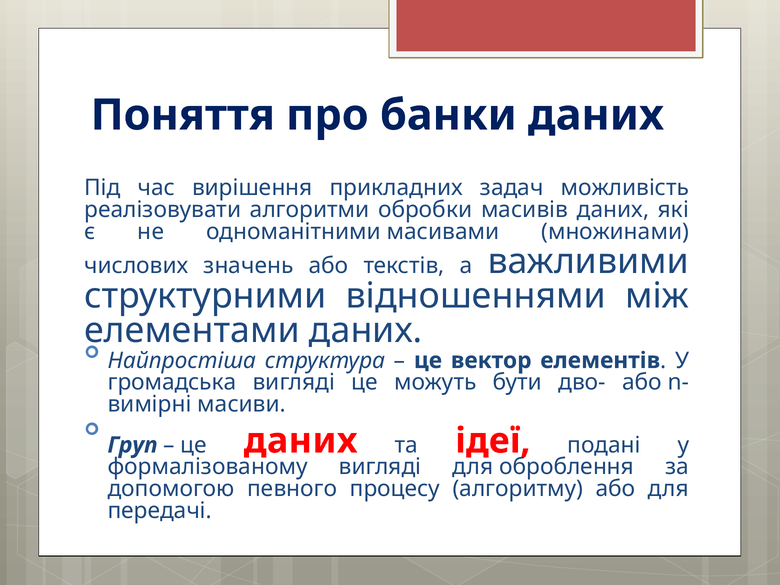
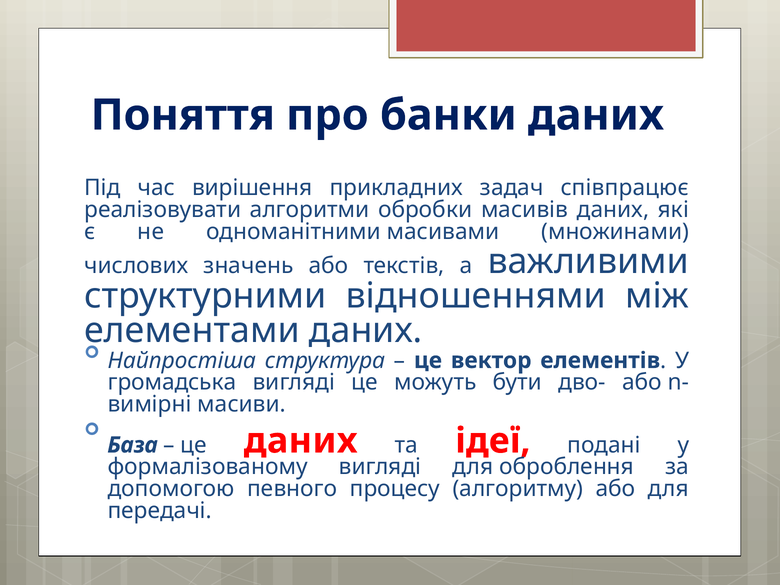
можливість: можливість -> співпрацює
Груп: Груп -> База
